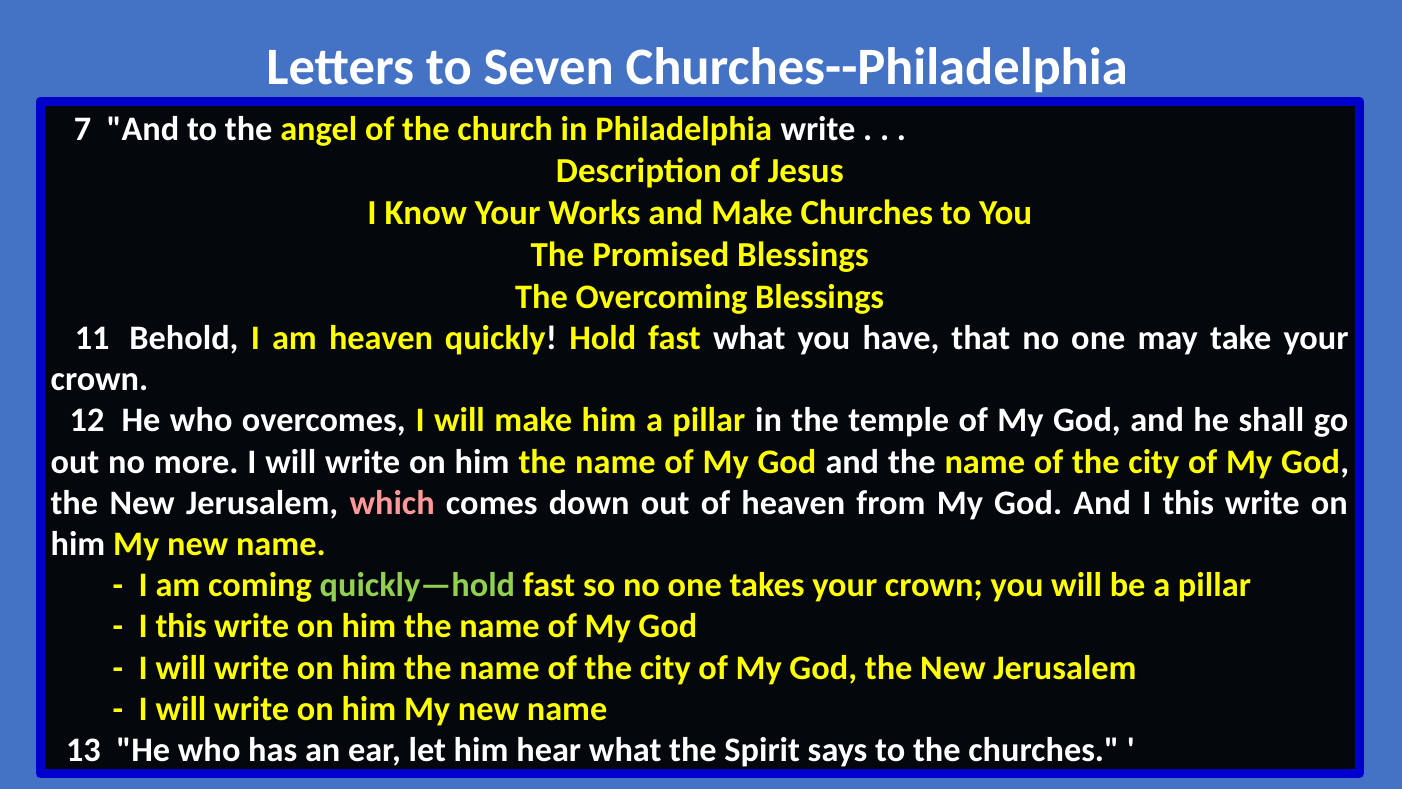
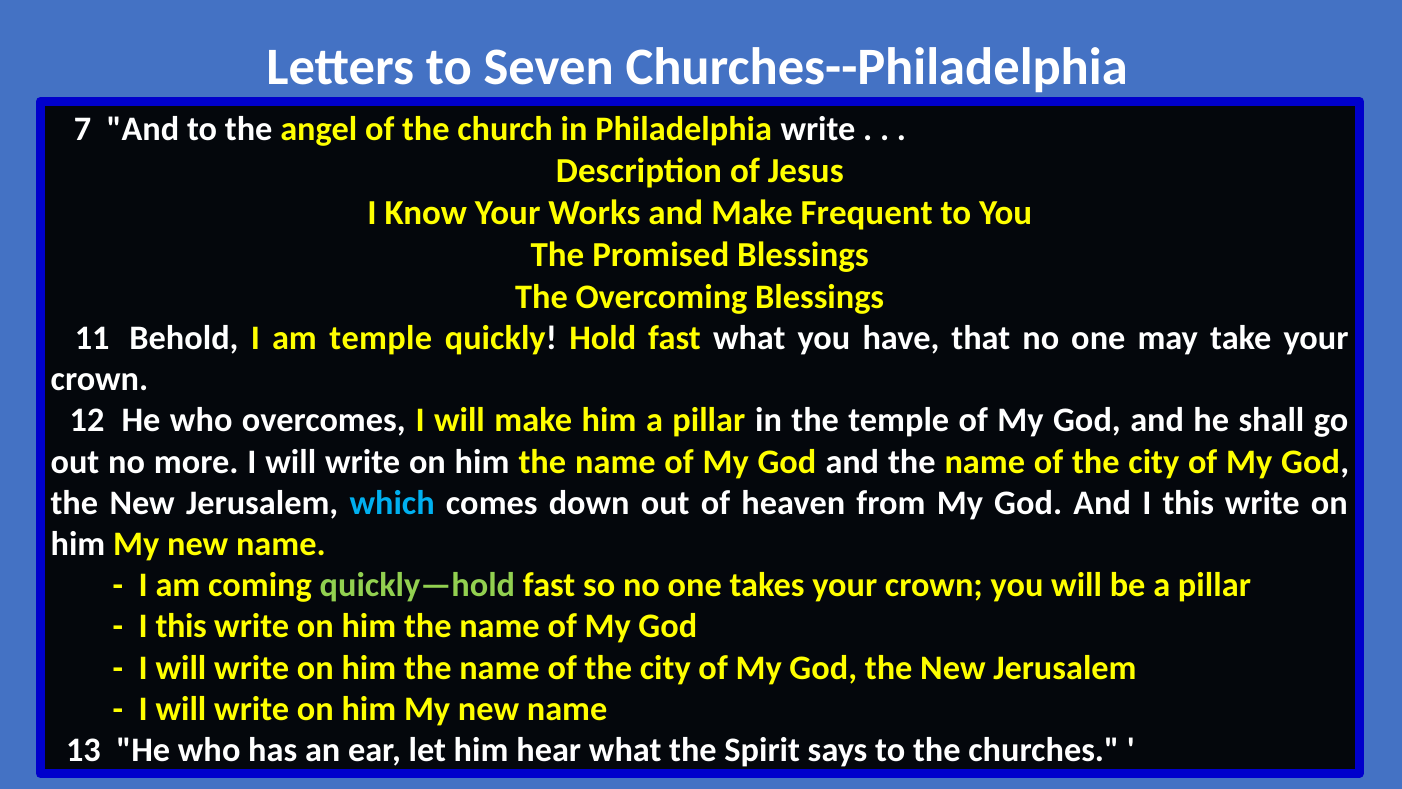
Make Churches: Churches -> Frequent
am heaven: heaven -> temple
which colour: pink -> light blue
